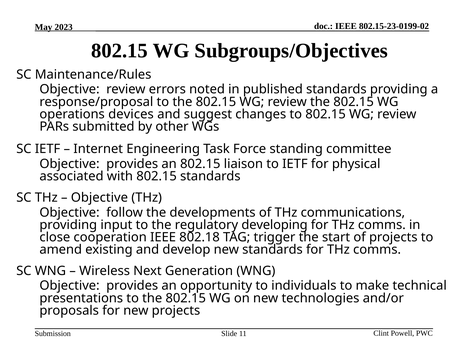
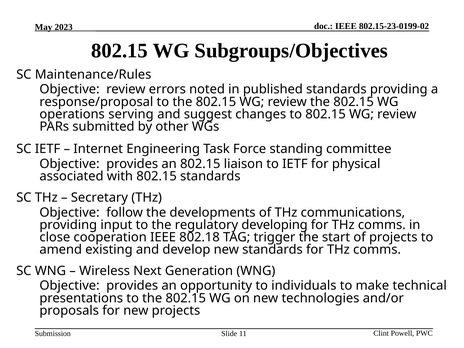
devices: devices -> serving
Objective at (99, 197): Objective -> Secretary
